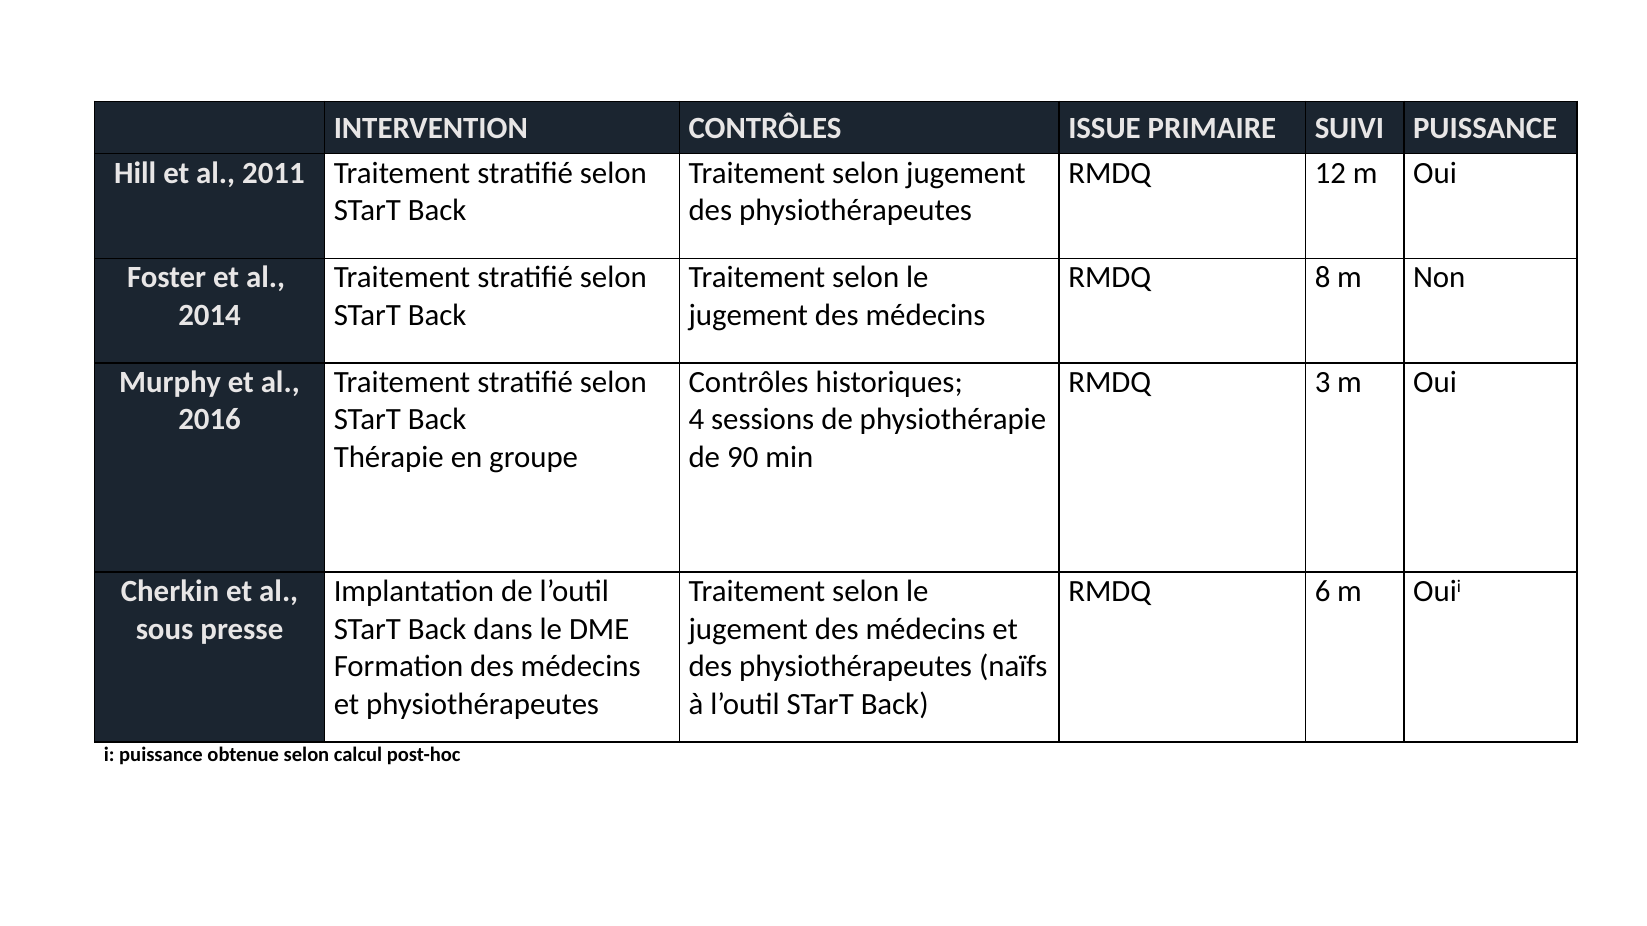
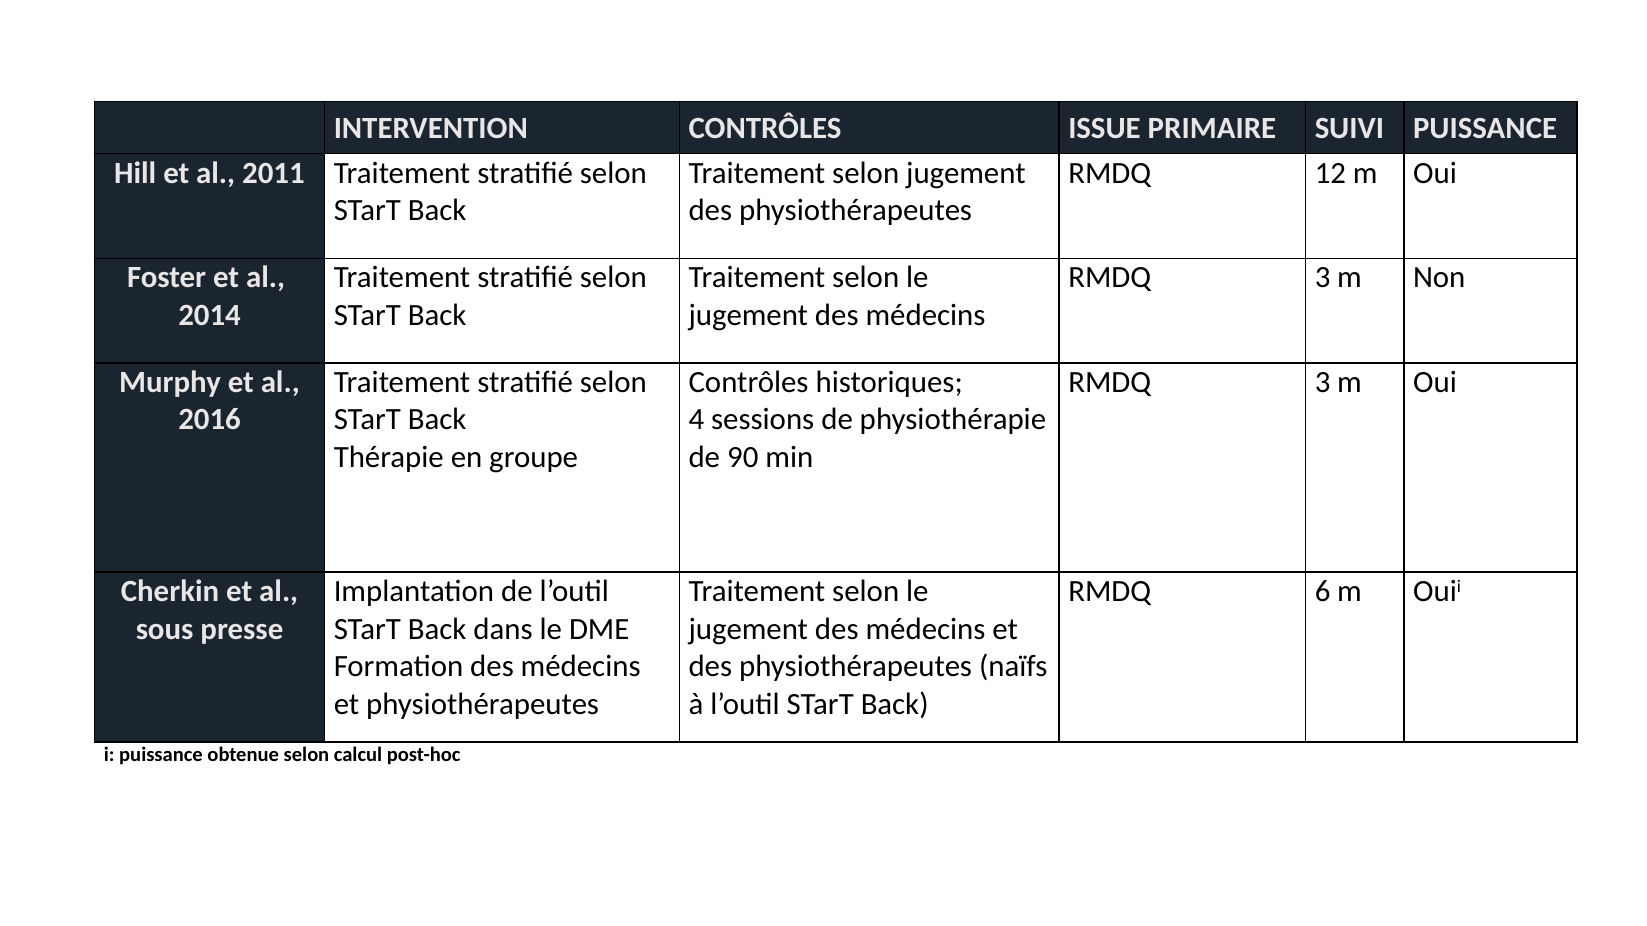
8 at (1323, 278): 8 -> 3
